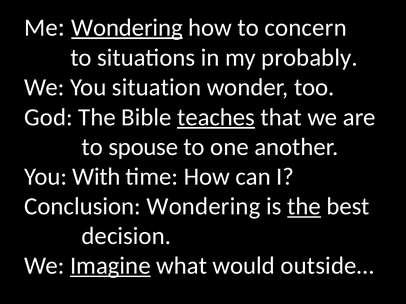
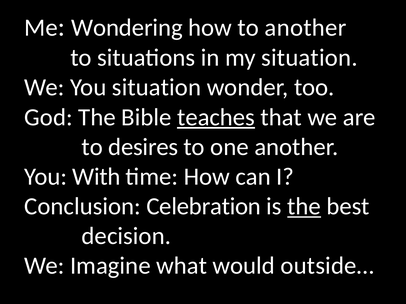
Wondering at (127, 28) underline: present -> none
to concern: concern -> another
my probably: probably -> situation
spouse: spouse -> desires
Conclusion Wondering: Wondering -> Celebration
Imagine underline: present -> none
